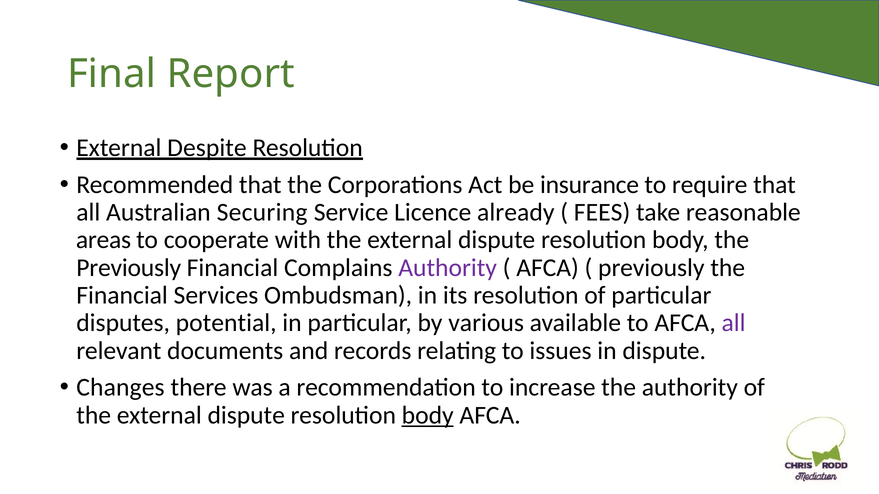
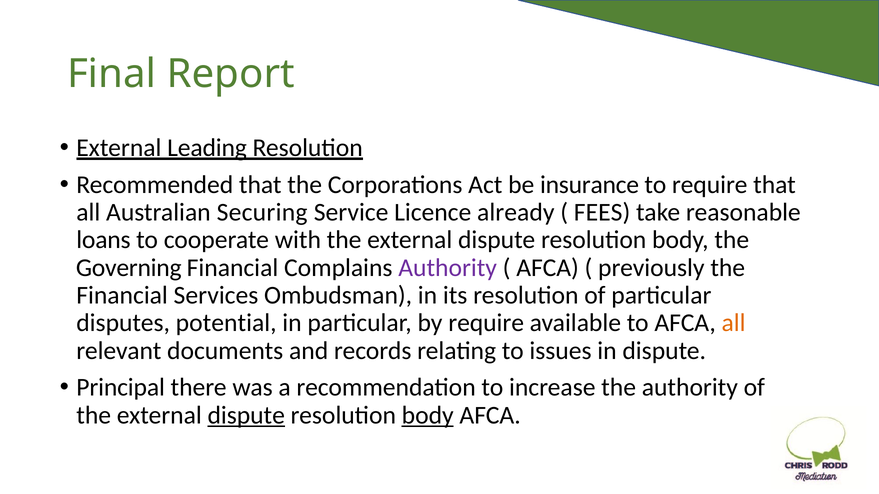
Despite: Despite -> Leading
areas: areas -> loans
Previously at (129, 268): Previously -> Governing
by various: various -> require
all at (734, 323) colour: purple -> orange
Changes: Changes -> Principal
dispute at (246, 416) underline: none -> present
